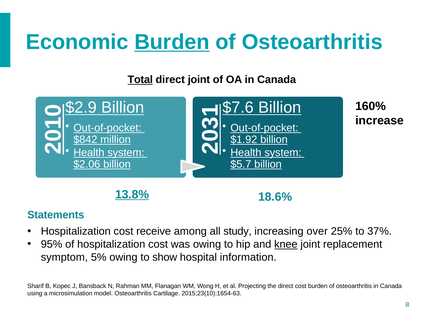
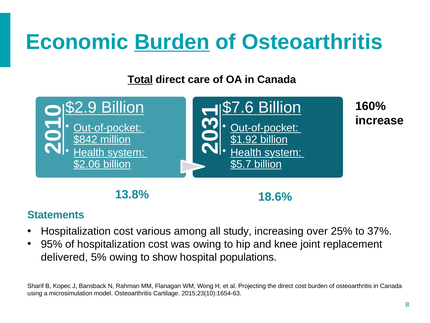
direct joint: joint -> care
13.8% underline: present -> none
receive: receive -> various
knee underline: present -> none
symptom: symptom -> delivered
information: information -> populations
